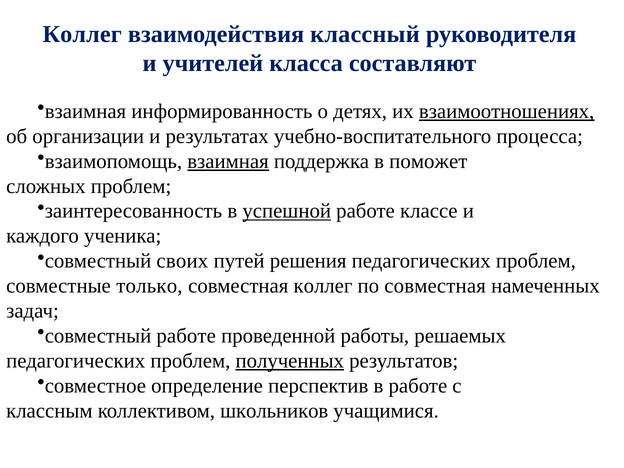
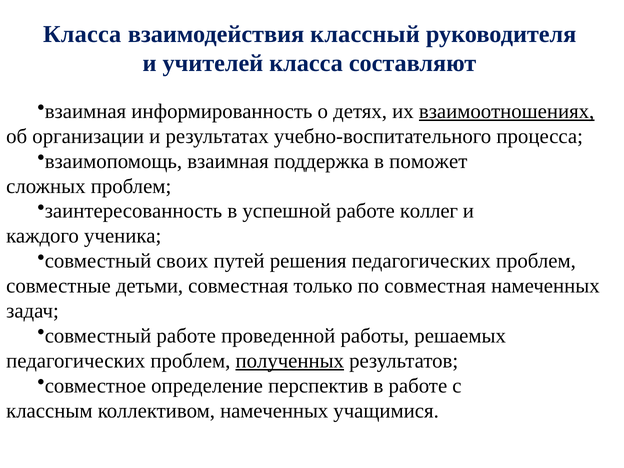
Коллег at (82, 34): Коллег -> Класса
взаимная at (228, 161) underline: present -> none
успешной underline: present -> none
классе: классе -> коллег
только: только -> детьми
совместная коллег: коллег -> только
коллективом школьников: школьников -> намеченных
